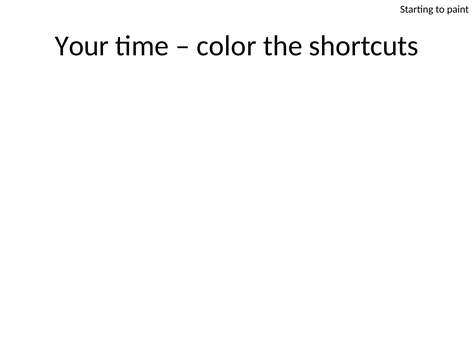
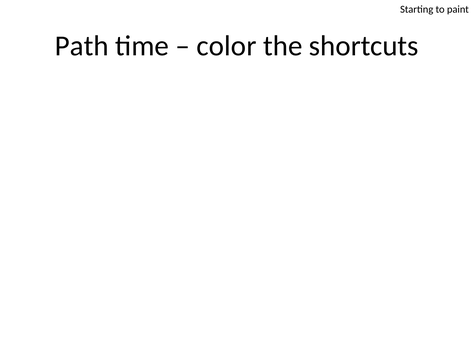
Your: Your -> Path
